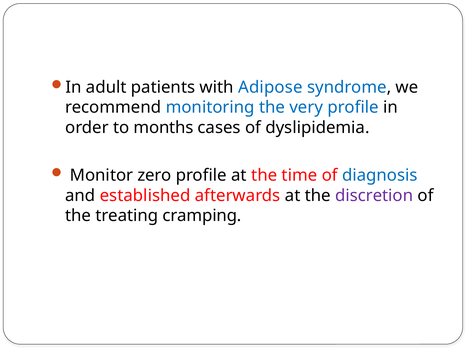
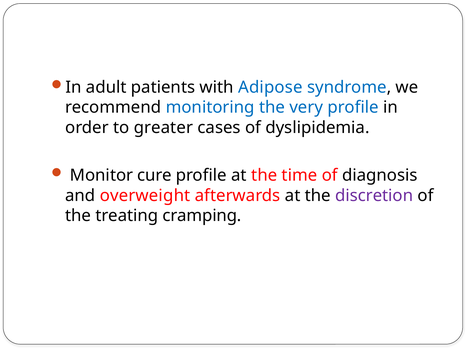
months: months -> greater
zero: zero -> cure
diagnosis colour: blue -> black
established: established -> overweight
